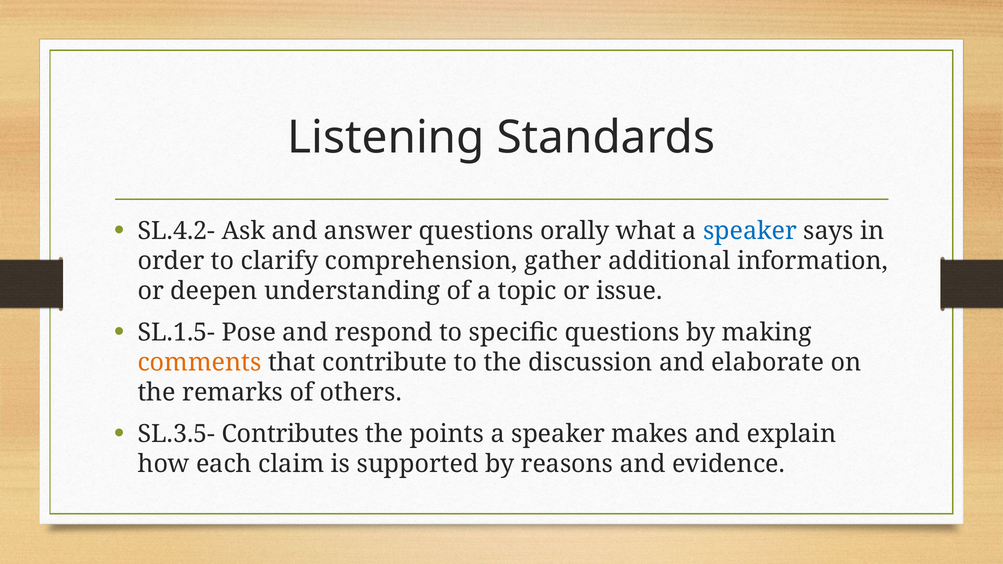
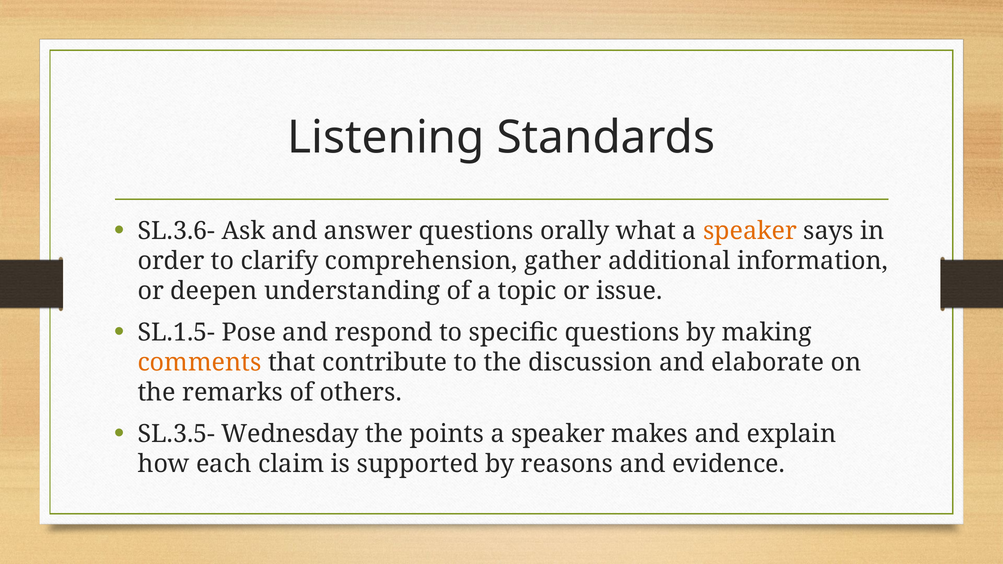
SL.4.2-: SL.4.2- -> SL.3.6-
speaker at (750, 231) colour: blue -> orange
Contributes: Contributes -> Wednesday
